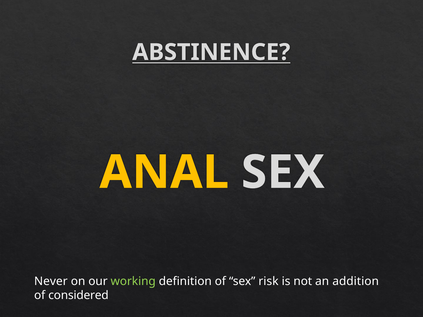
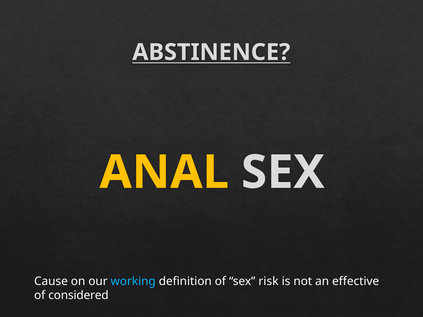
Never: Never -> Cause
working colour: light green -> light blue
addition: addition -> effective
